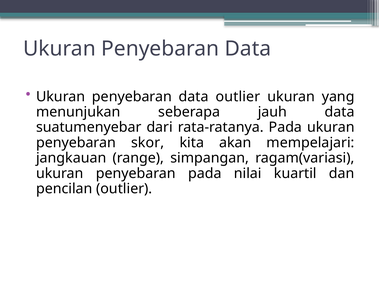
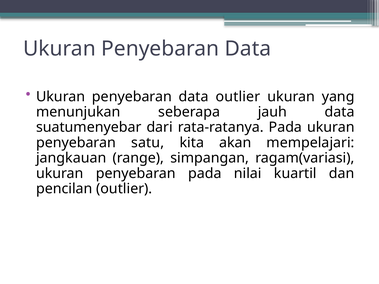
skor: skor -> satu
